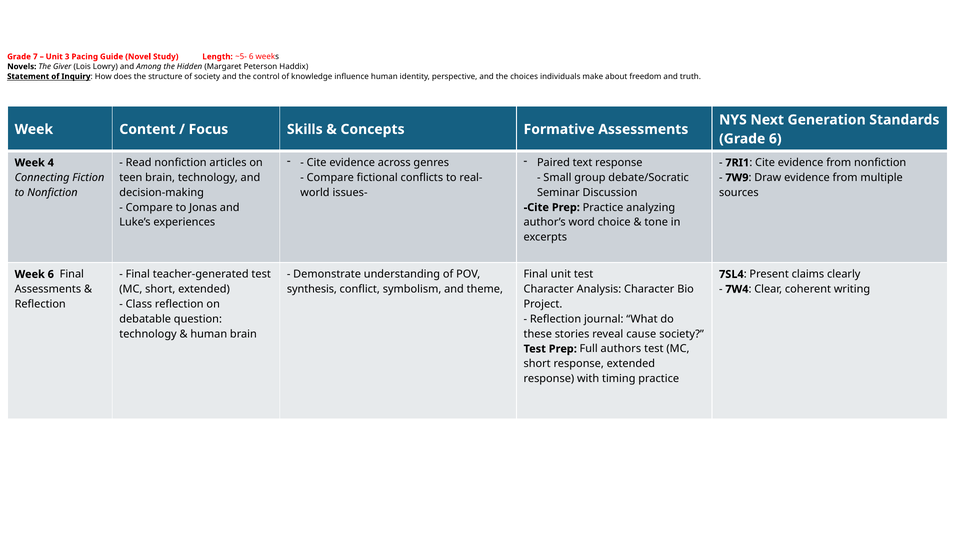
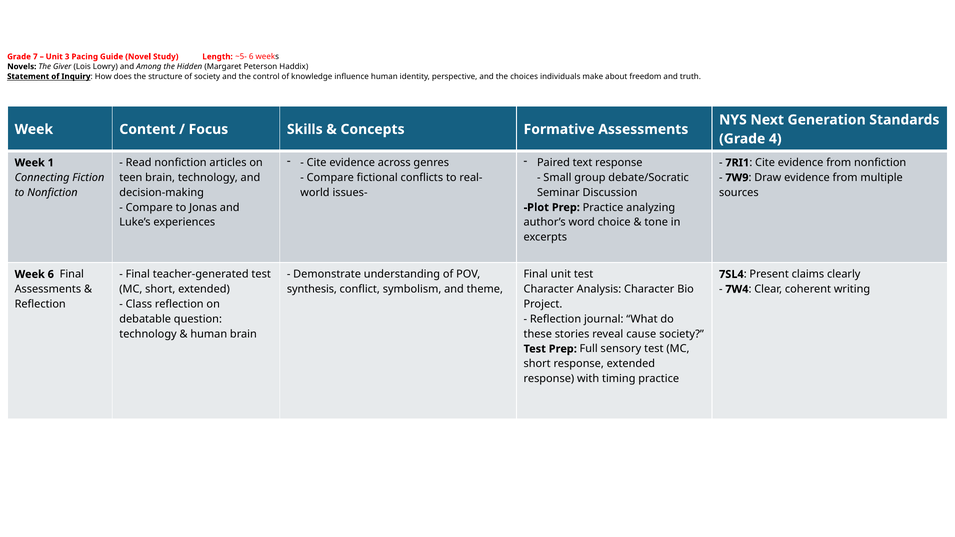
Grade 6: 6 -> 4
4: 4 -> 1
Cite at (536, 208): Cite -> Plot
authors: authors -> sensory
